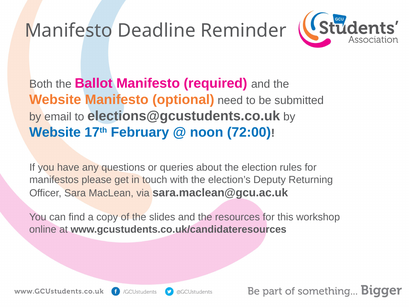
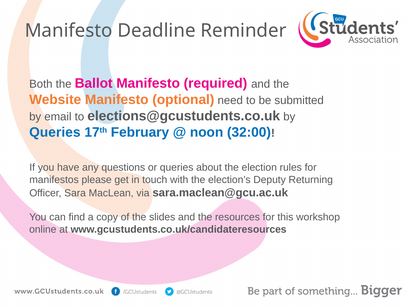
Website at (55, 132): Website -> Queries
72:00: 72:00 -> 32:00
